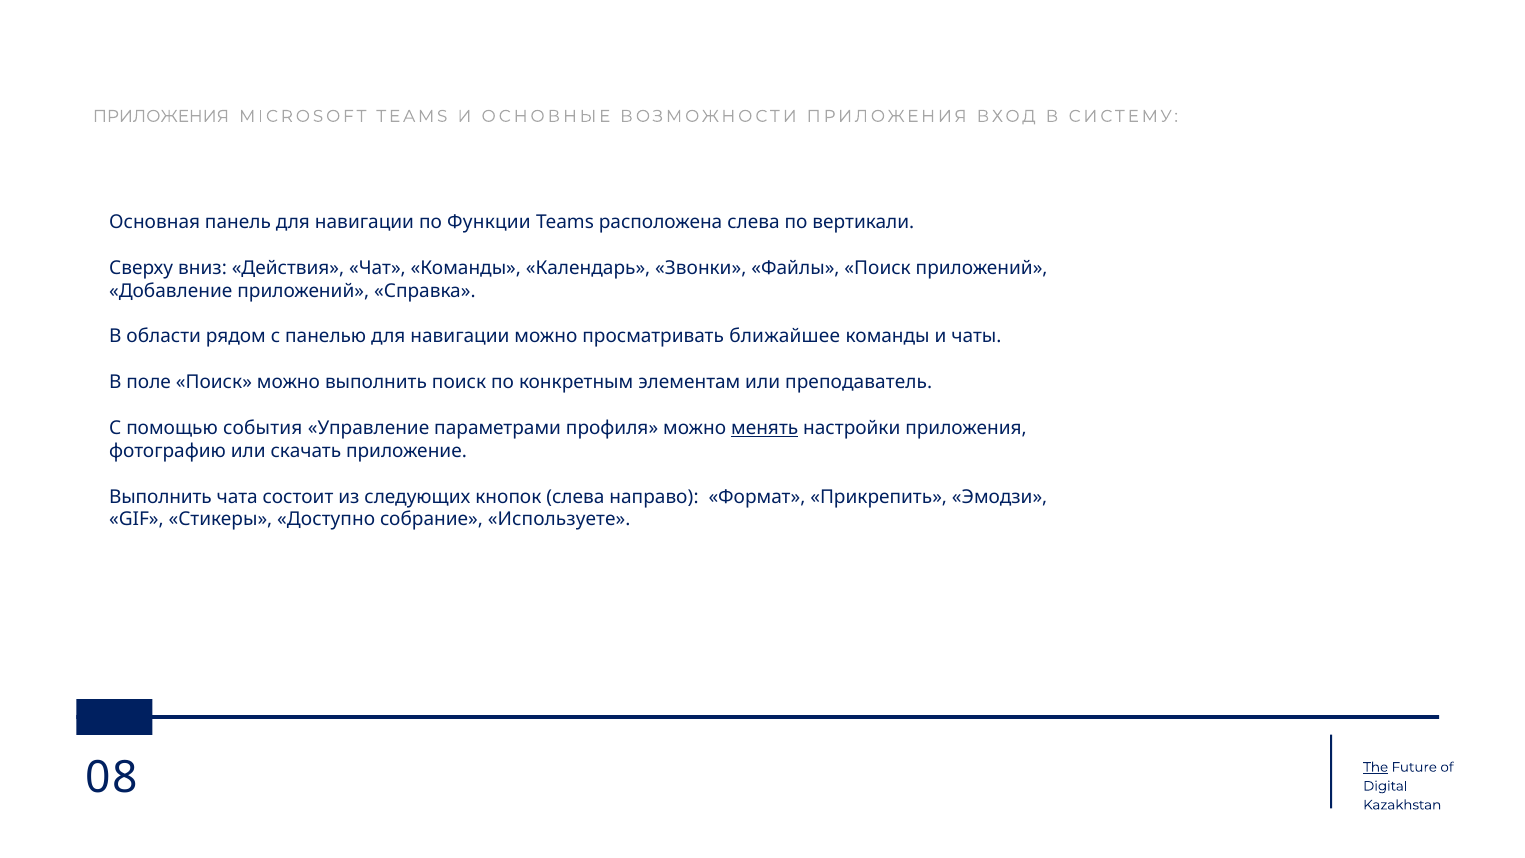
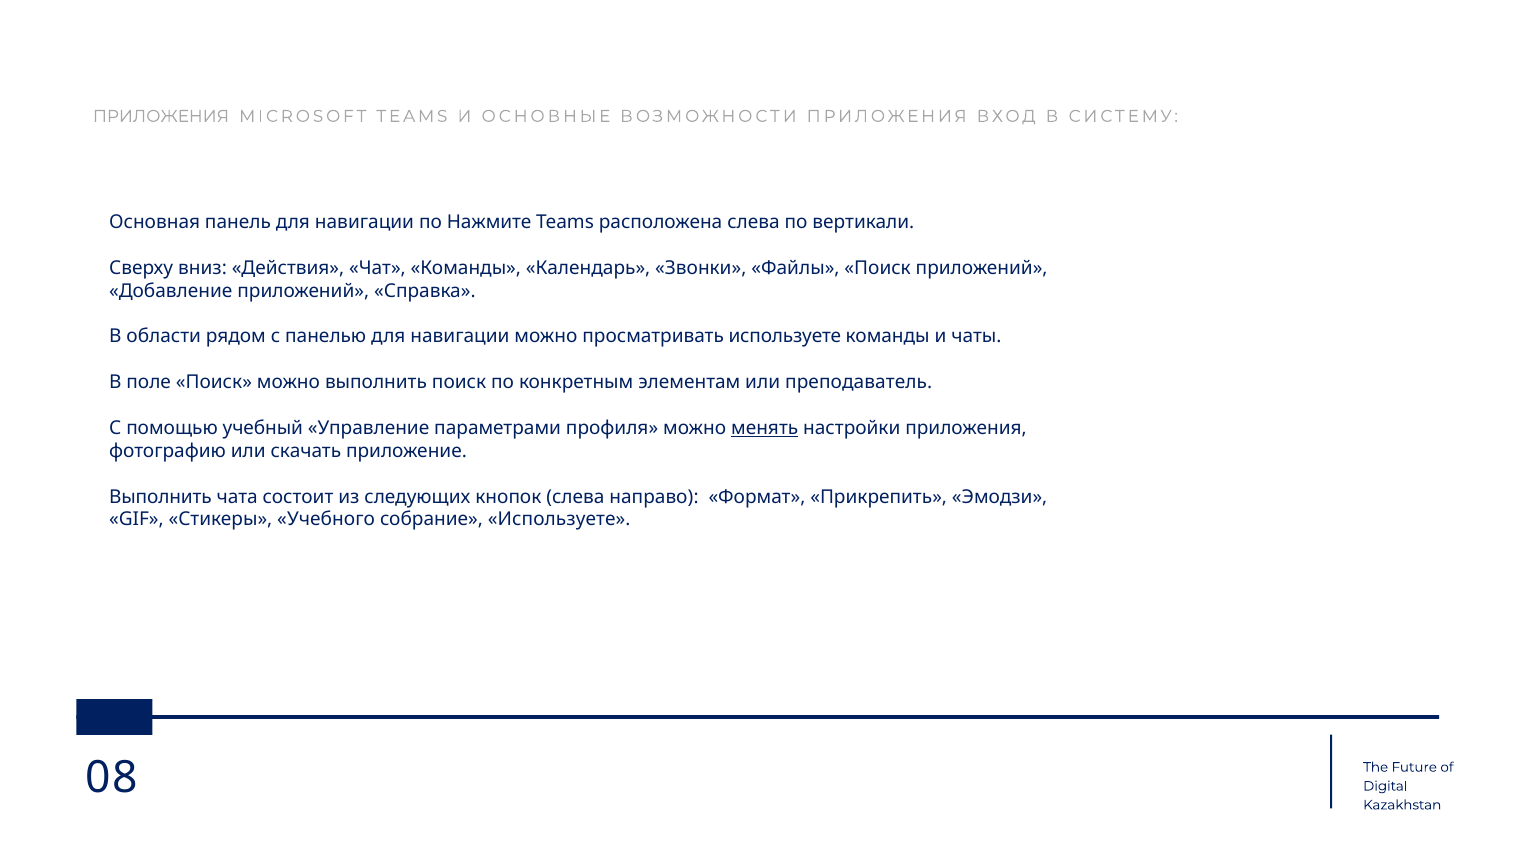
Функции: Функции -> Нажмите
просматривать ближайшее: ближайшее -> используете
события: события -> учебный
Доступно: Доступно -> Учебного
The underline: present -> none
